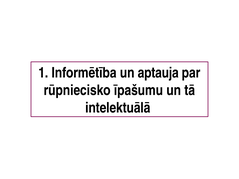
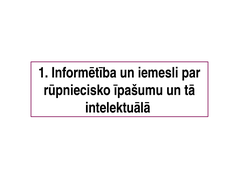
aptauja: aptauja -> iemesli
